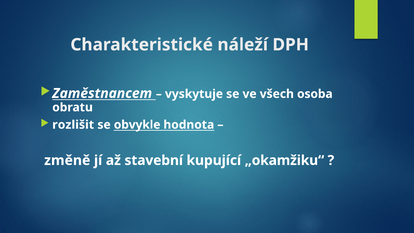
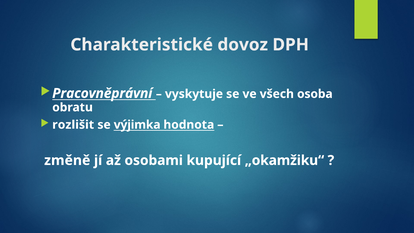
náleží: náleží -> dovoz
Zaměstnancem: Zaměstnancem -> Pracovněprávní
obvykle: obvykle -> výjimka
stavební: stavební -> osobami
